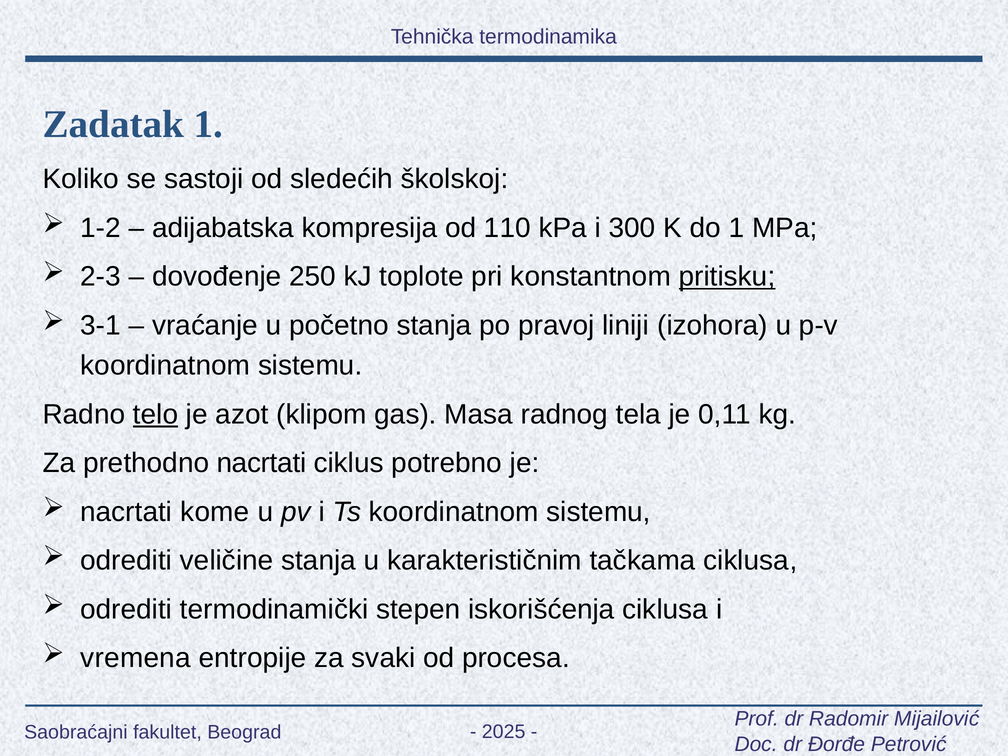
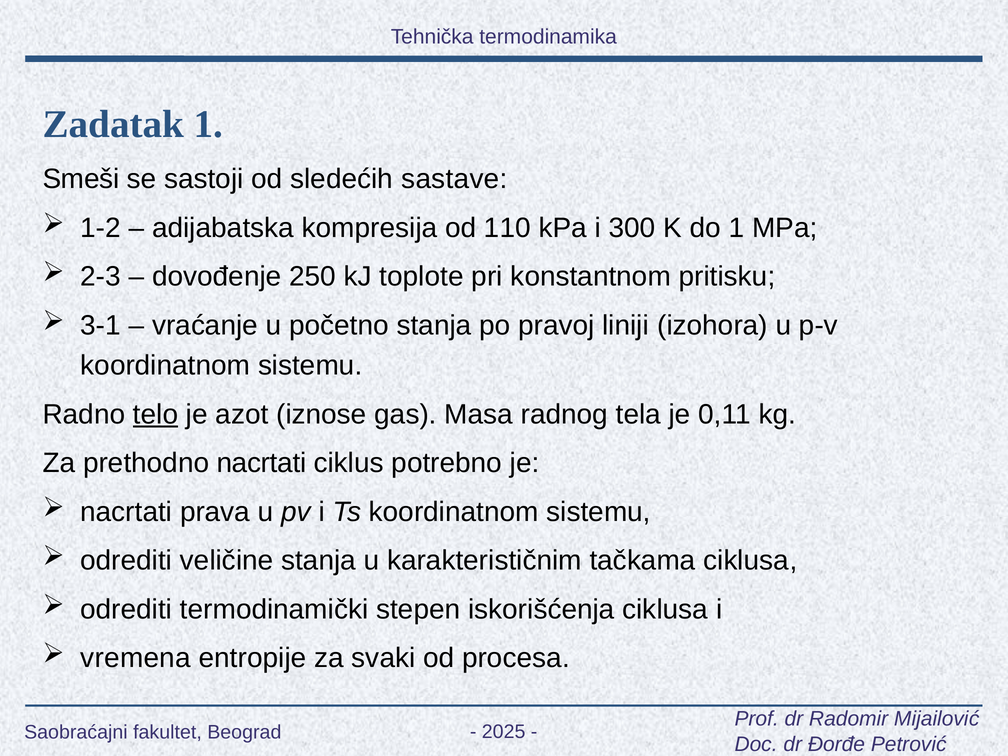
Koliko: Koliko -> Smeši
školskoj: školskoj -> sastave
pritisku underline: present -> none
klipom: klipom -> iznose
kome: kome -> prava
